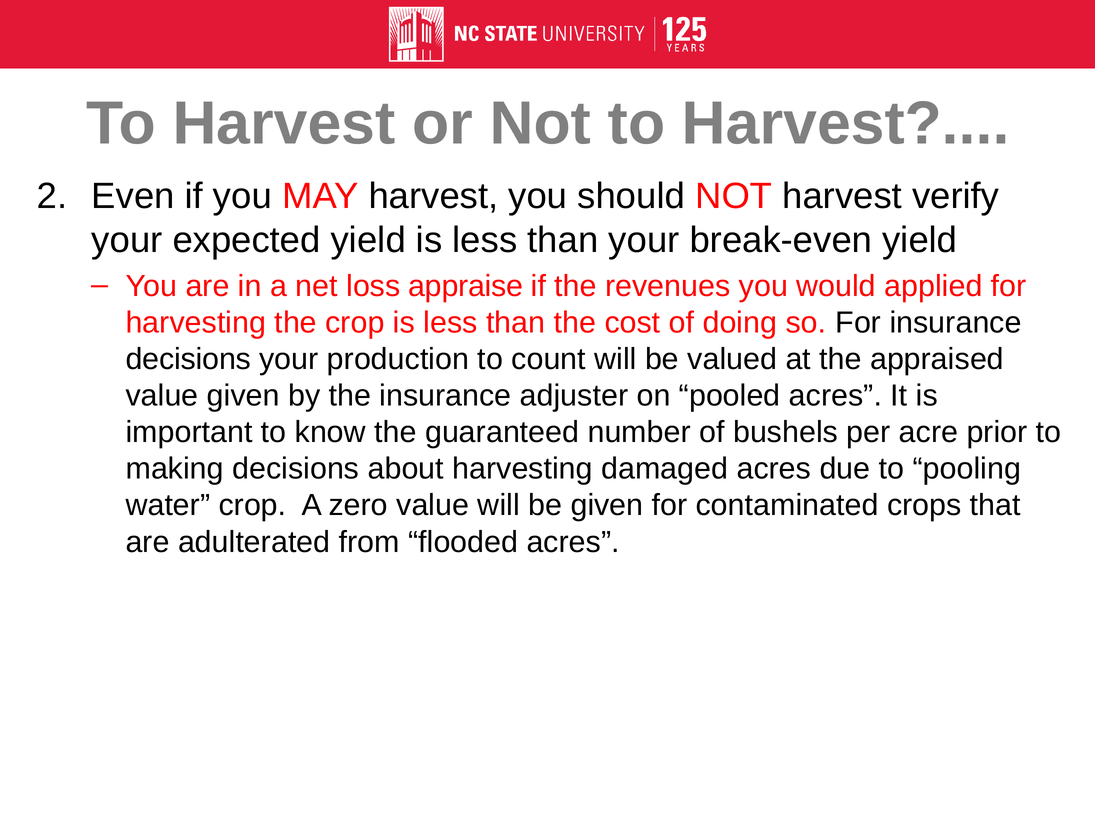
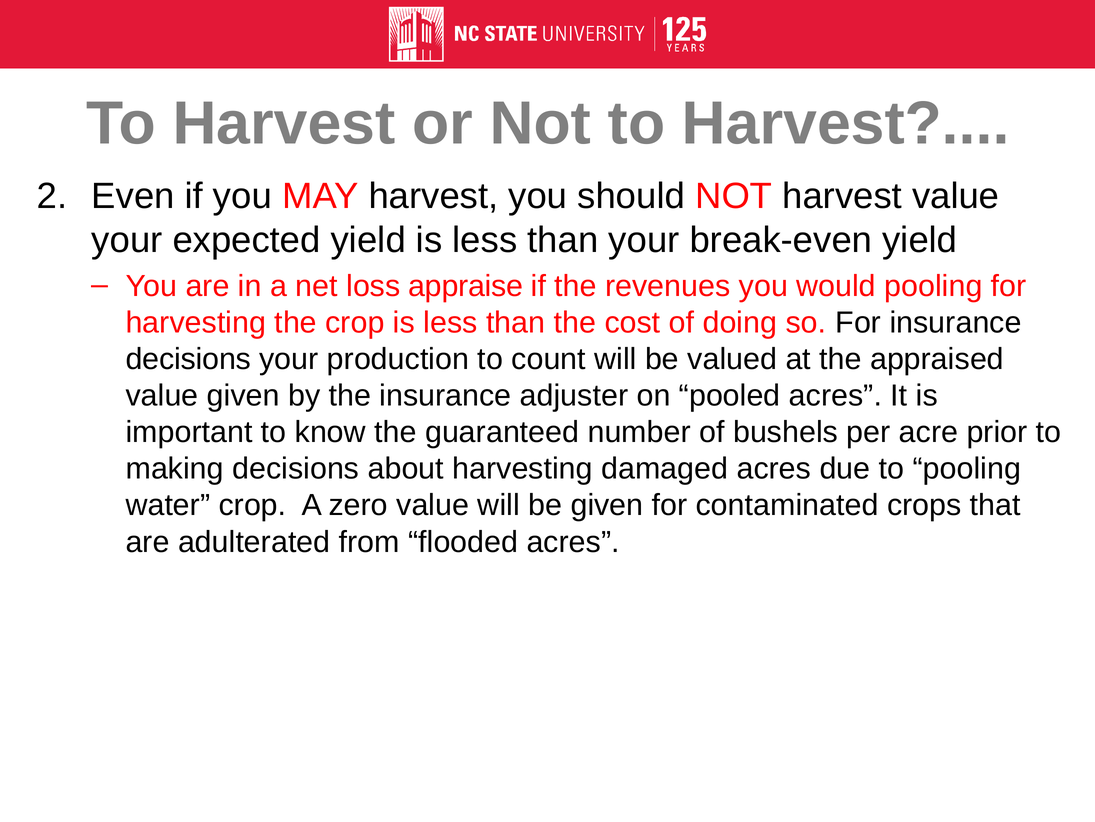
harvest verify: verify -> value
would applied: applied -> pooling
